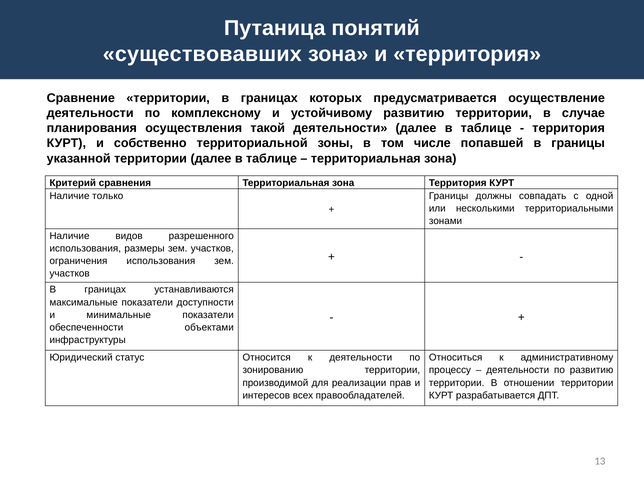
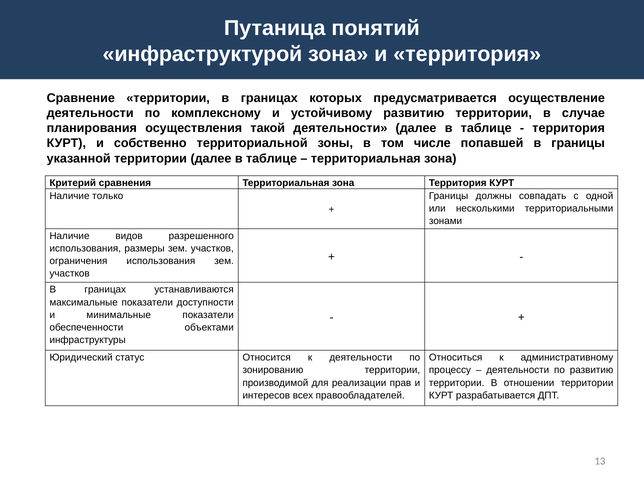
существовавших: существовавших -> инфраструктурой
